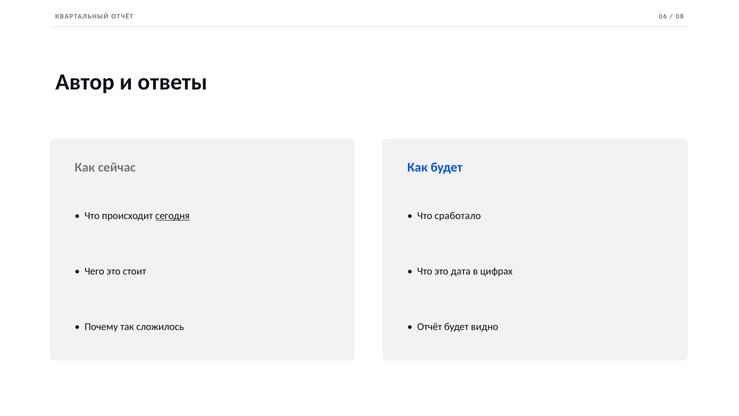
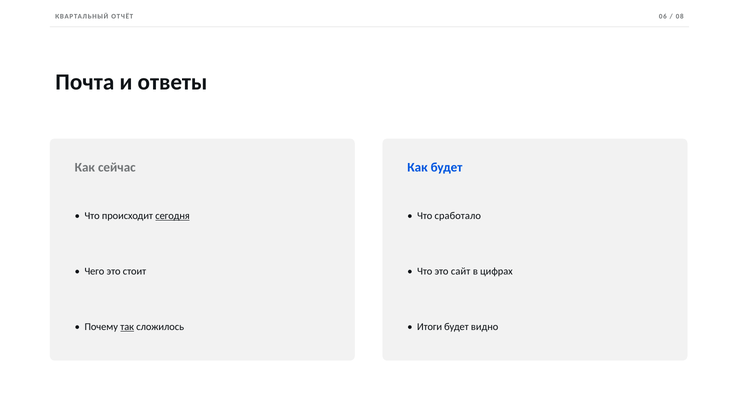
Автор: Автор -> Почта
дата: дата -> сайт
так underline: none -> present
Отчёт at (430, 326): Отчёт -> Итоги
